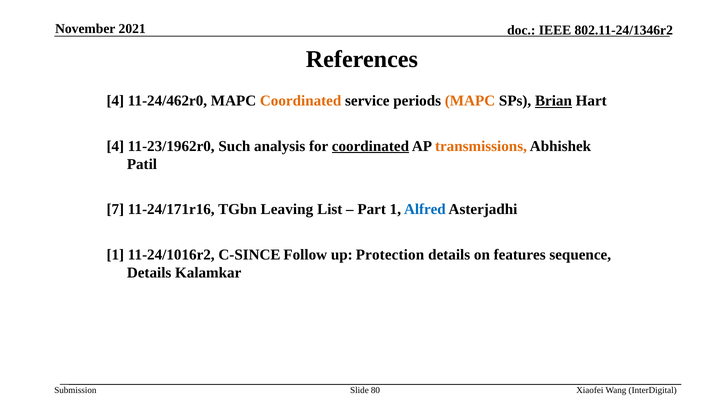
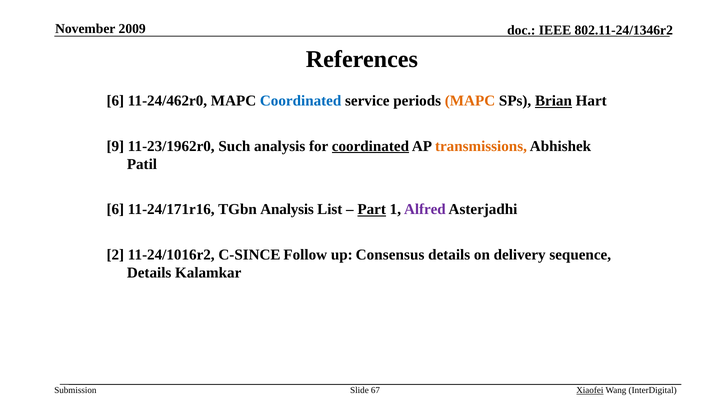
2021: 2021 -> 2009
4 at (115, 101): 4 -> 6
Coordinated at (301, 101) colour: orange -> blue
4 at (115, 146): 4 -> 9
7 at (115, 210): 7 -> 6
TGbn Leaving: Leaving -> Analysis
Part underline: none -> present
Alfred colour: blue -> purple
1 at (115, 255): 1 -> 2
Protection: Protection -> Consensus
features: features -> delivery
80: 80 -> 67
Xiaofei underline: none -> present
